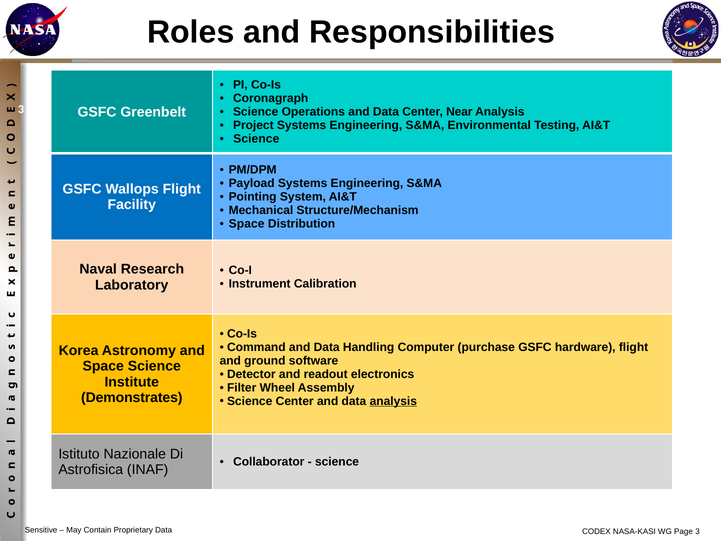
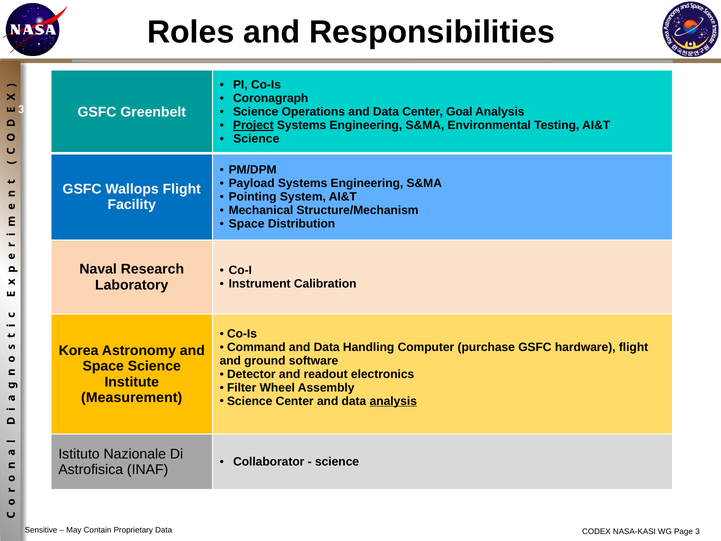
Near: Near -> Goal
Project underline: none -> present
Demonstrates: Demonstrates -> Measurement
